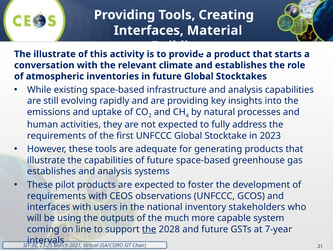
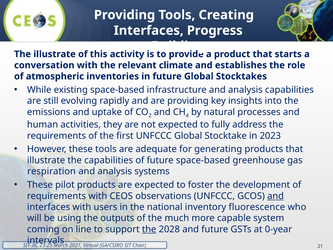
Material: Material -> Progress
establishes at (52, 171): establishes -> respiration
and at (276, 196) underline: none -> present
stakeholders: stakeholders -> fluorescence
7-year: 7-year -> 0-year
